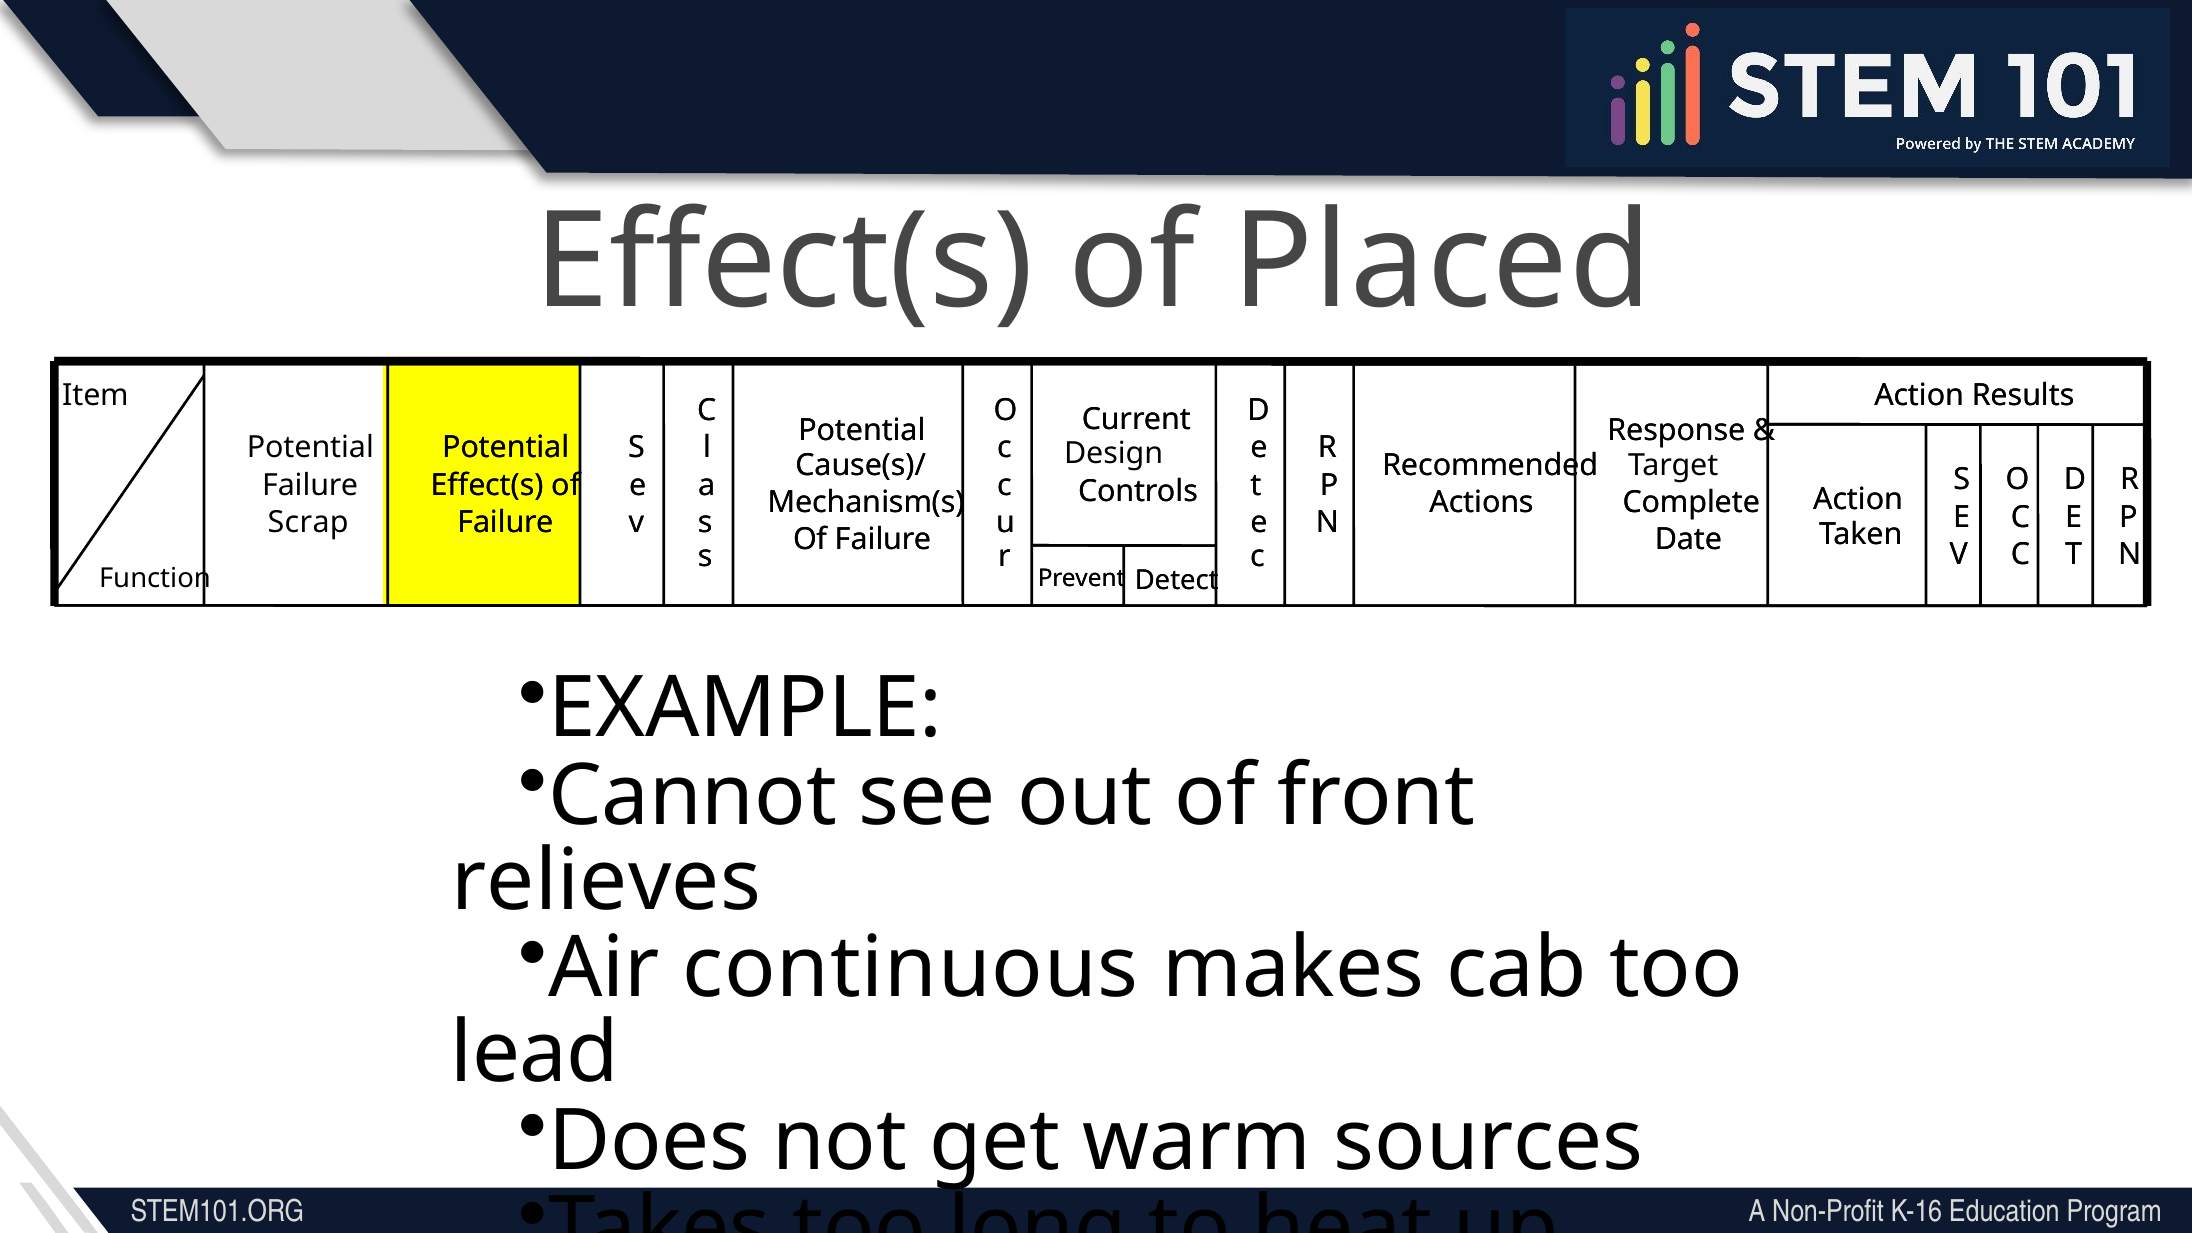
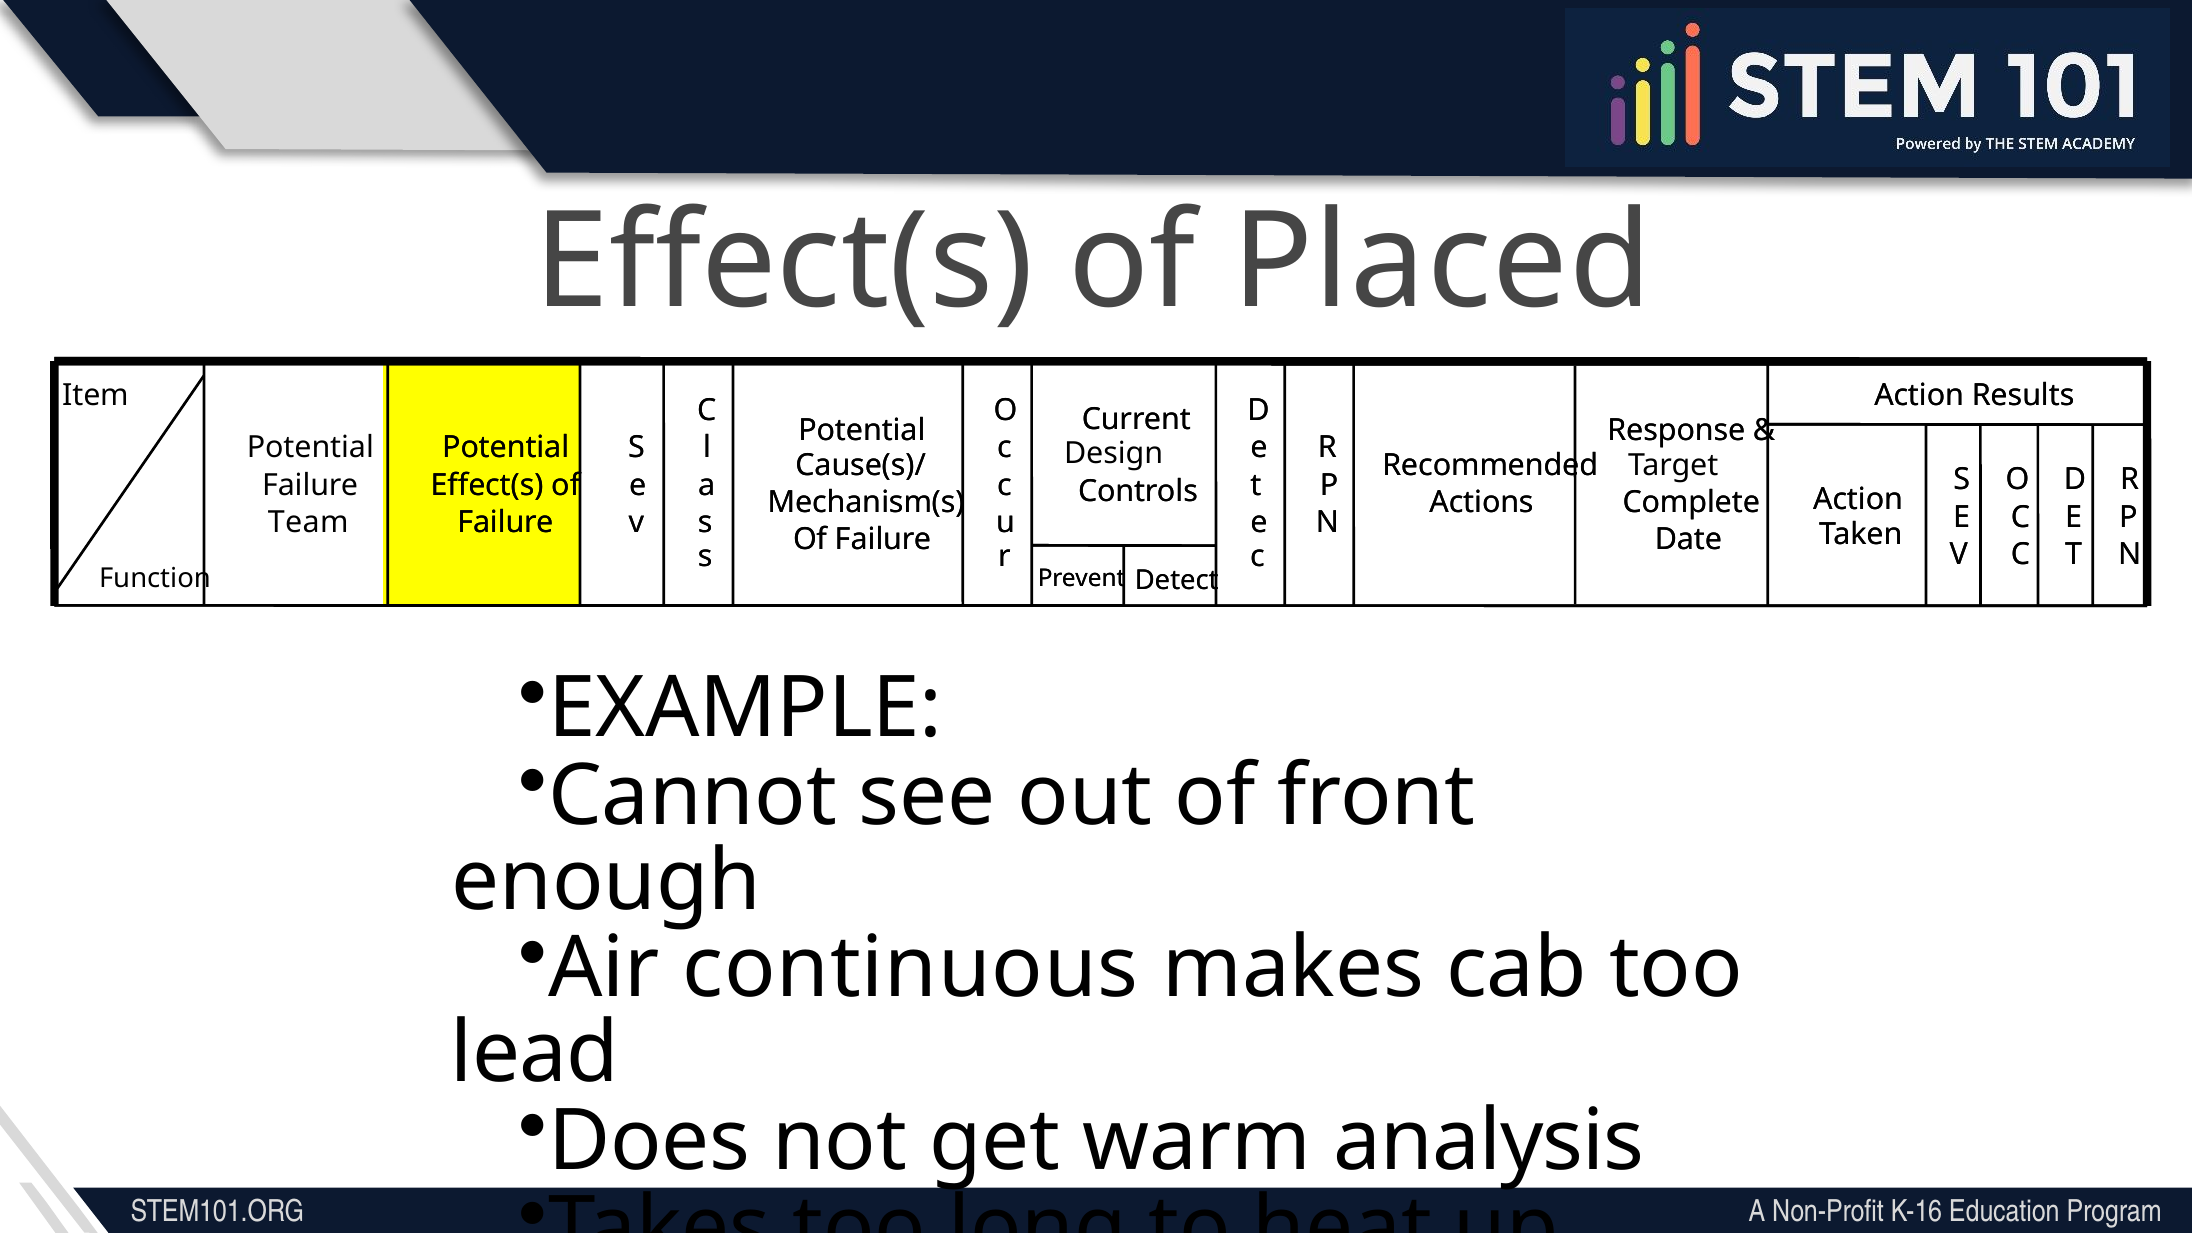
Scrap: Scrap -> Team
relieves: relieves -> enough
sources: sources -> analysis
